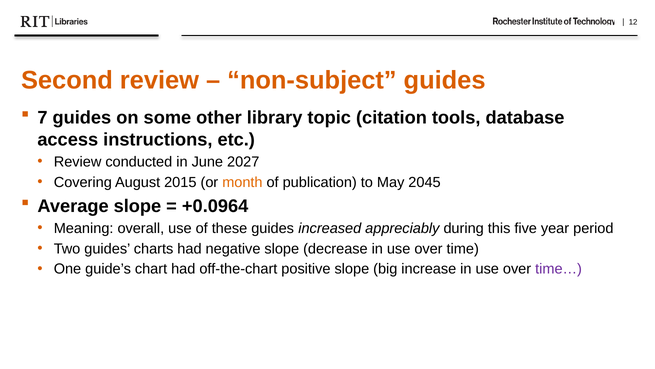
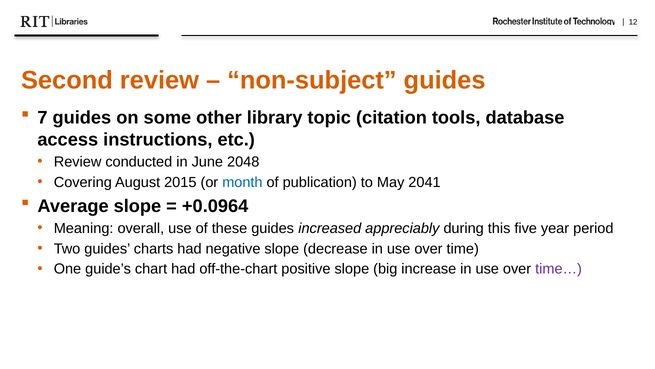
2027: 2027 -> 2048
month colour: orange -> blue
2045: 2045 -> 2041
